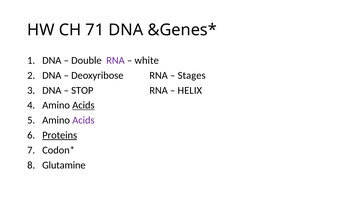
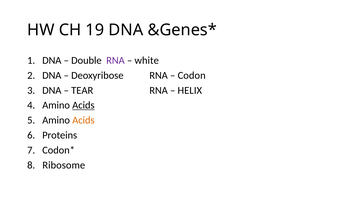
71: 71 -> 19
Stages: Stages -> Codon
STOP: STOP -> TEAR
Acids at (83, 120) colour: purple -> orange
Proteins underline: present -> none
Glutamine: Glutamine -> Ribosome
